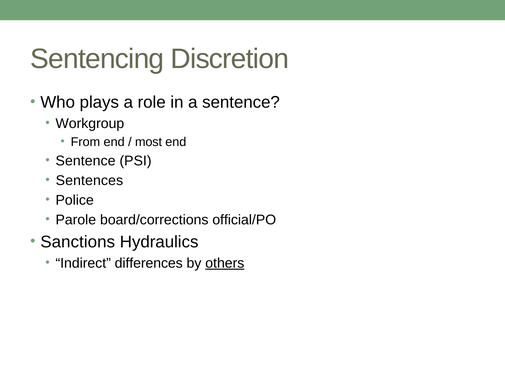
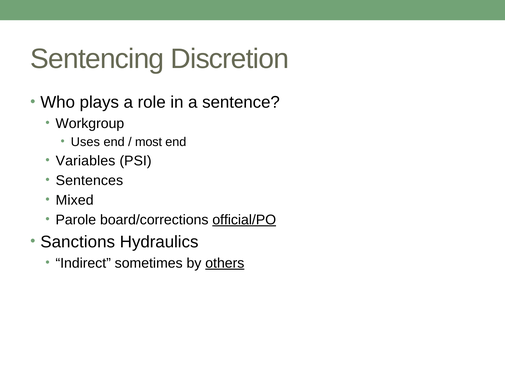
From: From -> Uses
Sentence at (86, 161): Sentence -> Variables
Police: Police -> Mixed
official/PO underline: none -> present
differences: differences -> sometimes
